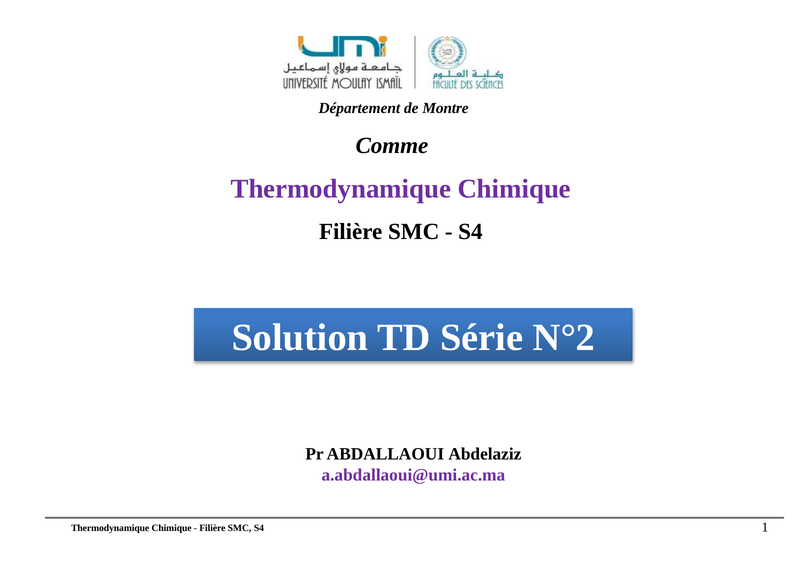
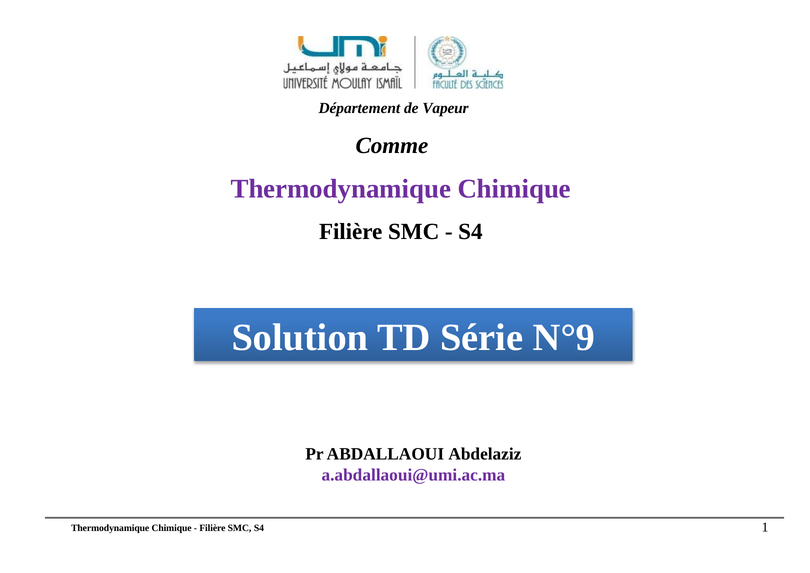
Montre: Montre -> Vapeur
N°2: N°2 -> N°9
